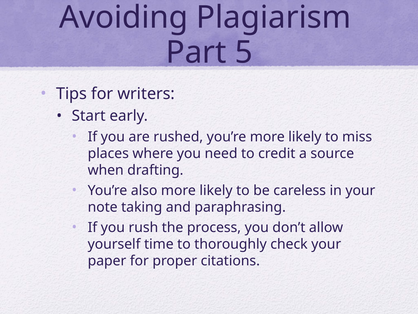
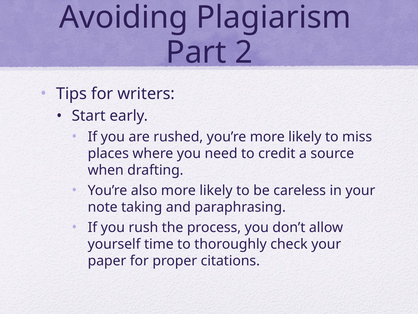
5: 5 -> 2
